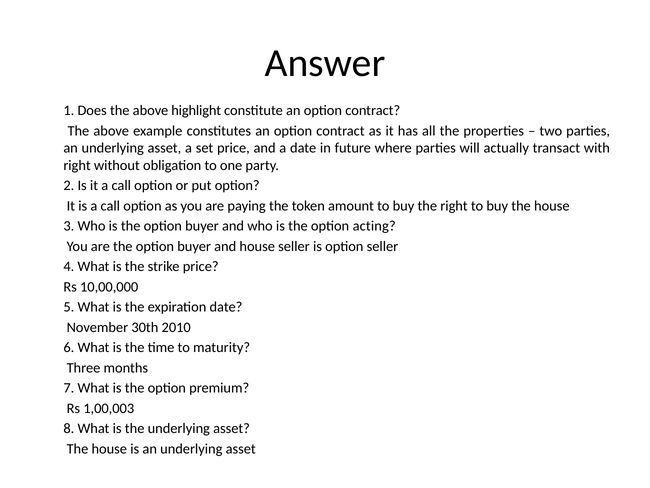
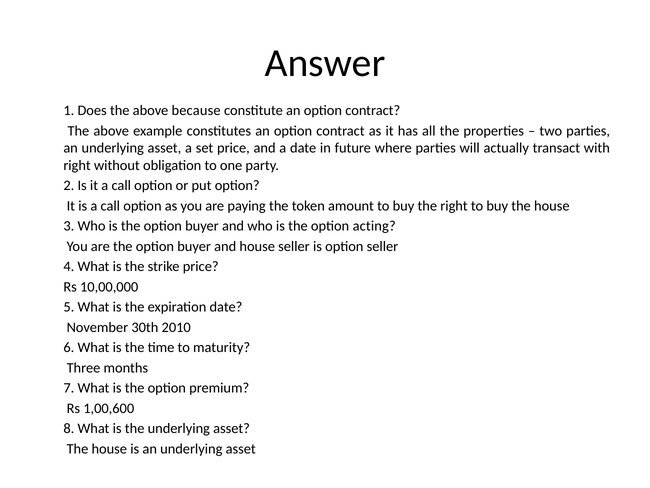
highlight: highlight -> because
1,00,003: 1,00,003 -> 1,00,600
